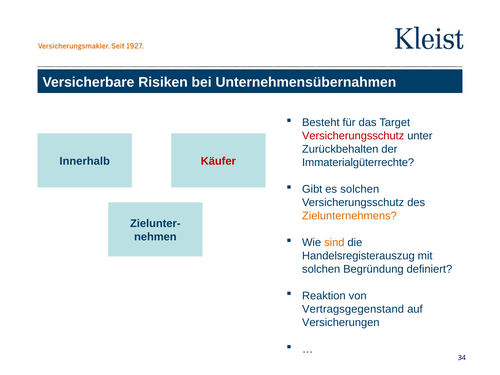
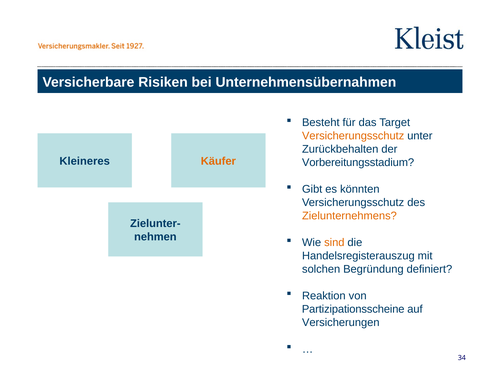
Versicherungsschutz at (353, 136) colour: red -> orange
Innerhalb: Innerhalb -> Kleineres
Käufer colour: red -> orange
Immaterialgüterrechte: Immaterialgüterrechte -> Vorbereitungsstadium
es solchen: solchen -> könnten
Vertragsgegenstand: Vertragsgegenstand -> Partizipationsscheine
